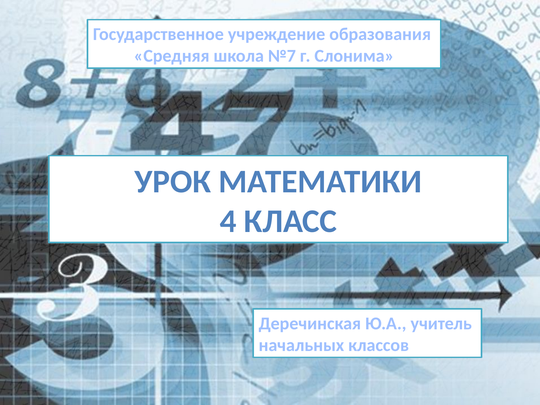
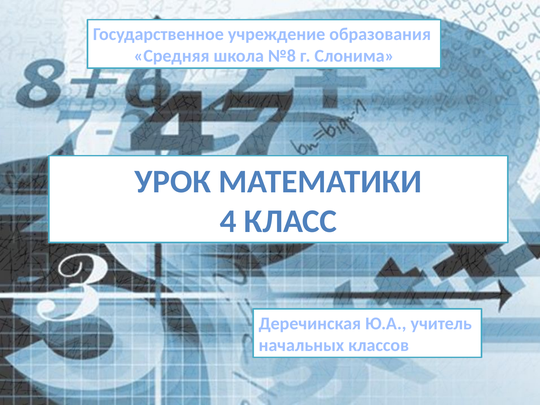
№7: №7 -> №8
